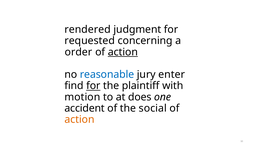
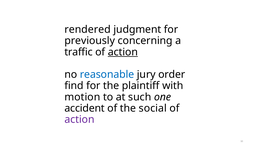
requested: requested -> previously
order: order -> traffic
enter: enter -> order
for at (93, 86) underline: present -> none
does: does -> such
action at (79, 119) colour: orange -> purple
